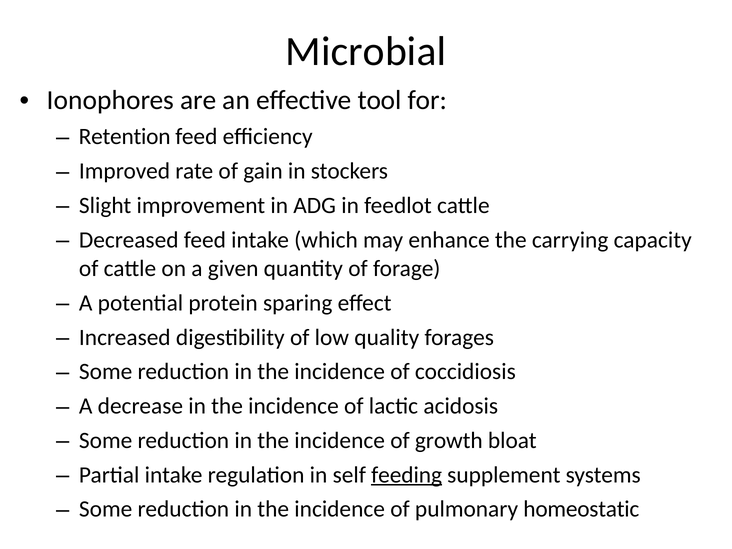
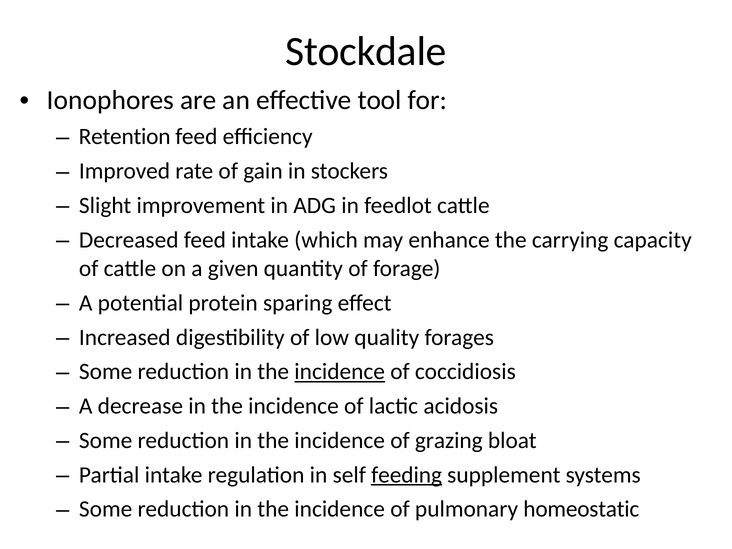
Microbial: Microbial -> Stockdale
incidence at (340, 372) underline: none -> present
growth: growth -> grazing
